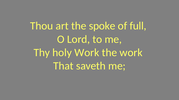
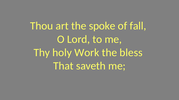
full: full -> fall
the work: work -> bless
